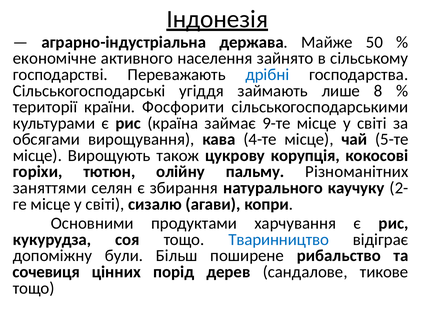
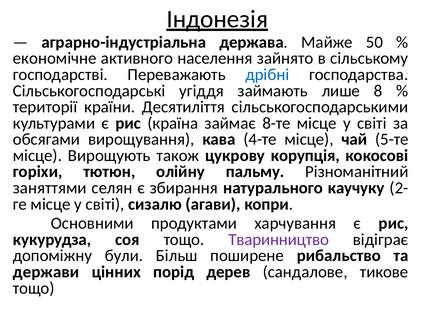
Фосфорити: Фосфорити -> Десятиліття
9-те: 9-те -> 8-те
Різноманітних: Різноманітних -> Різноманітний
Тваринництво colour: blue -> purple
сочевиця: сочевиця -> держави
